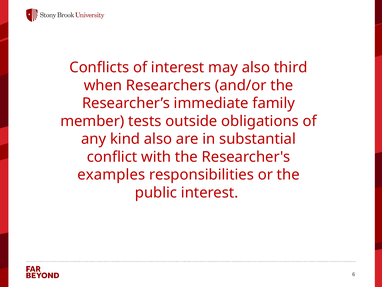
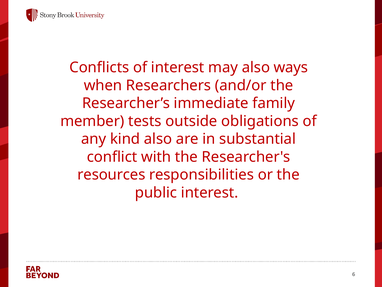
third: third -> ways
examples: examples -> resources
